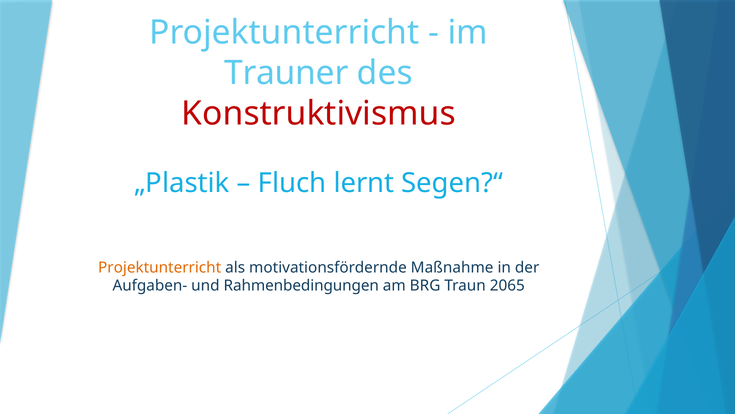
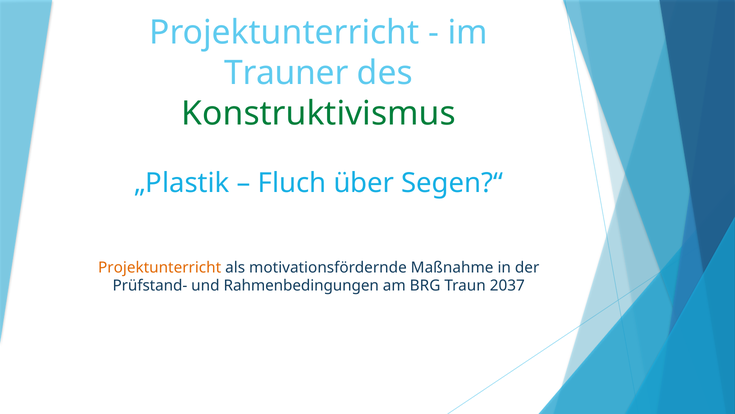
Konstruktivismus colour: red -> green
lernt: lernt -> über
Aufgaben-: Aufgaben- -> Prüfstand-
2065: 2065 -> 2037
